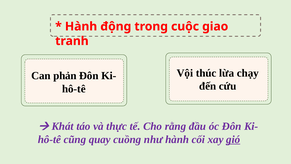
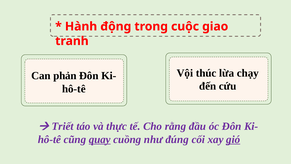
Khát: Khát -> Triết
quay underline: none -> present
như hành: hành -> đúng
